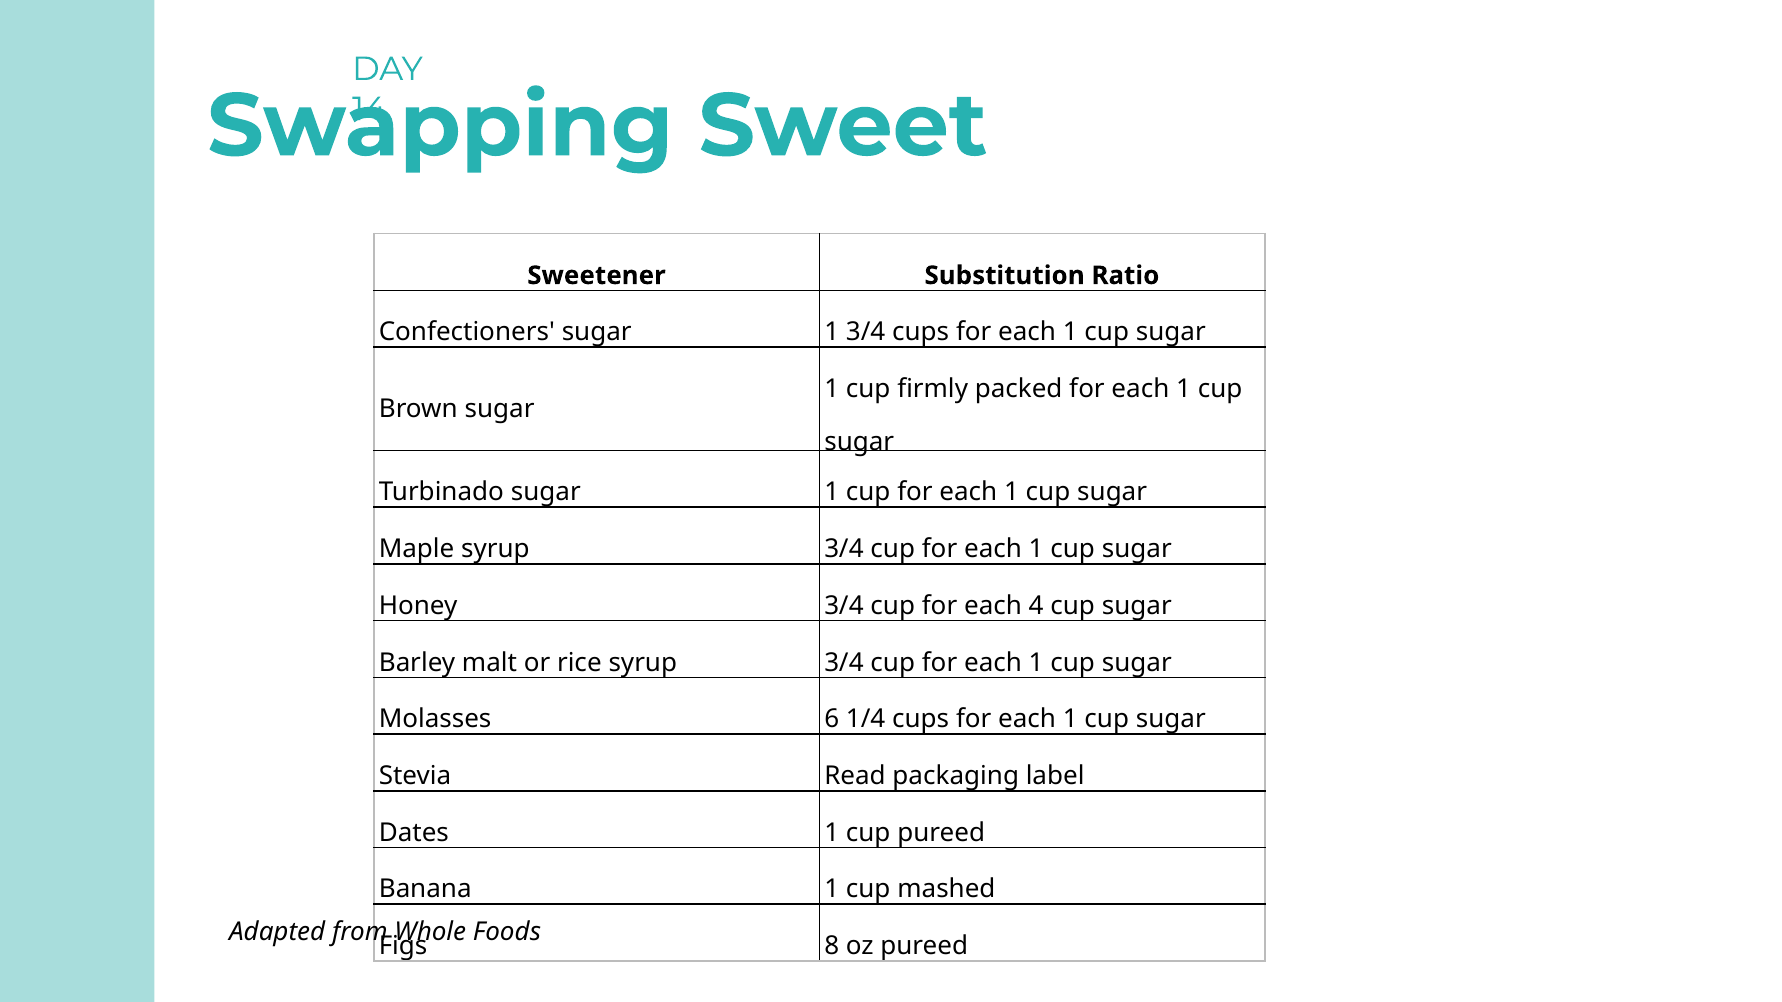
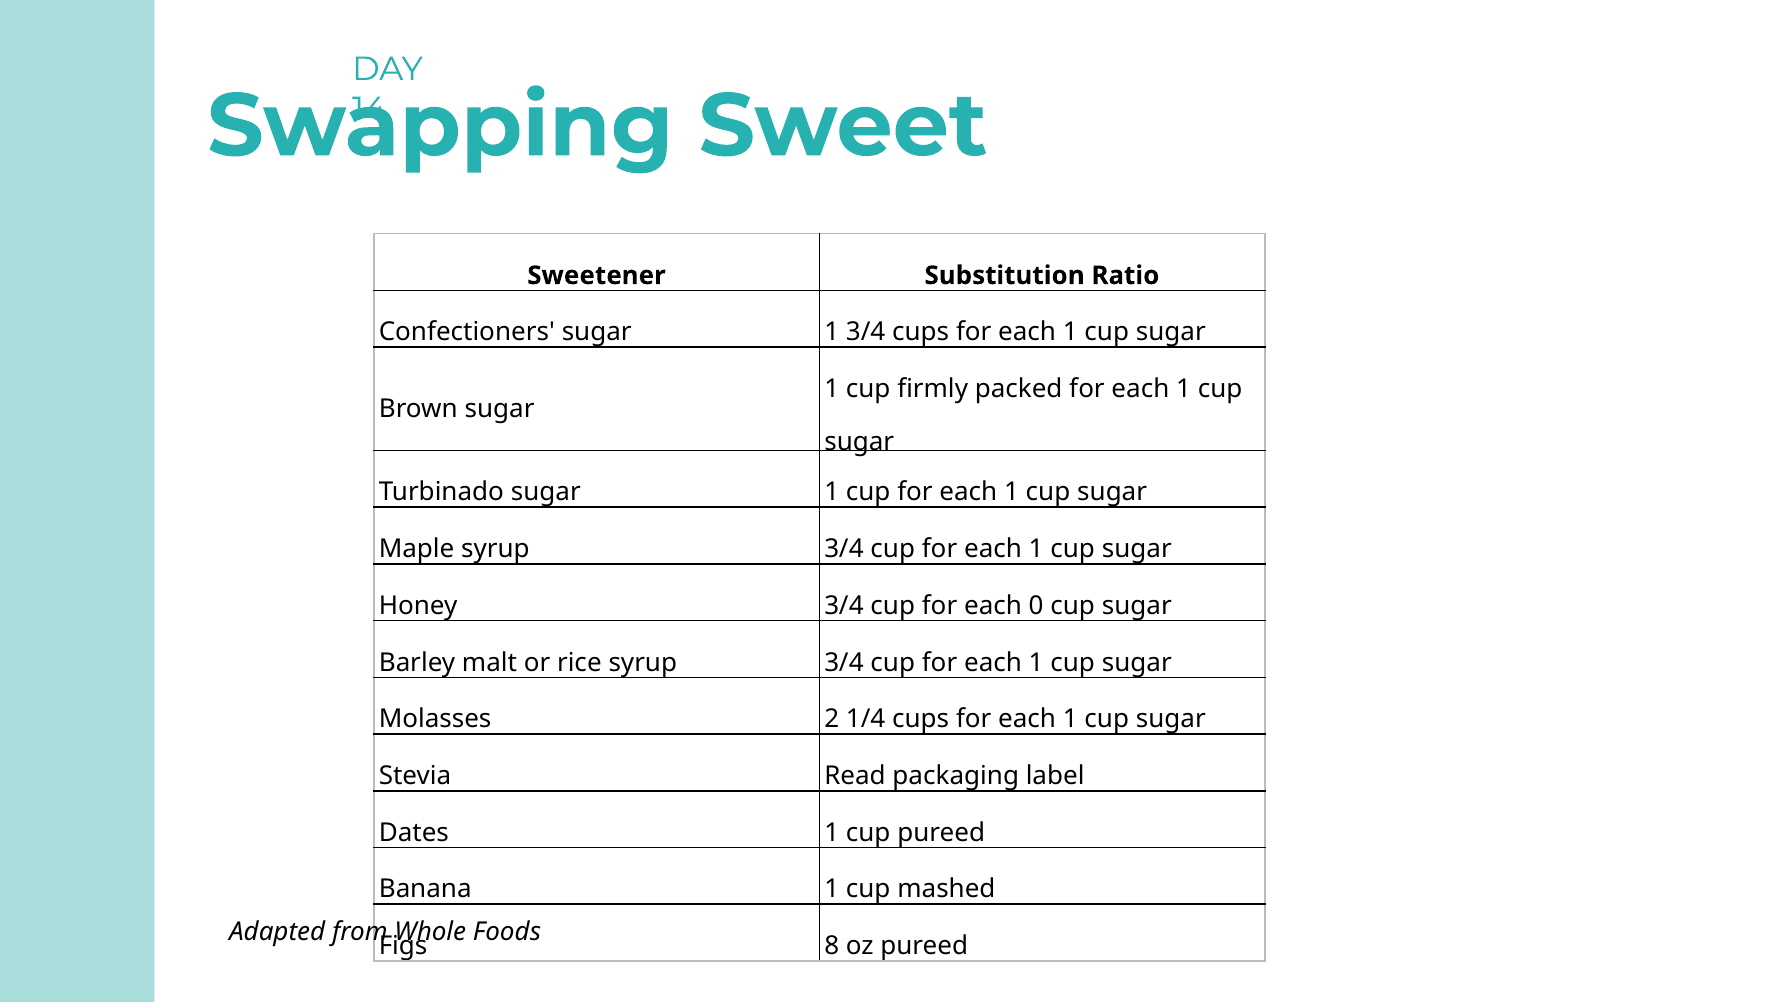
4: 4 -> 0
6: 6 -> 2
